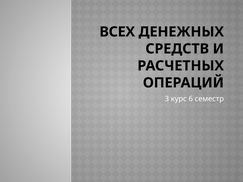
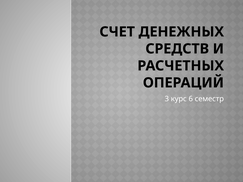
ВСЕХ: ВСЕХ -> СЧЕТ
